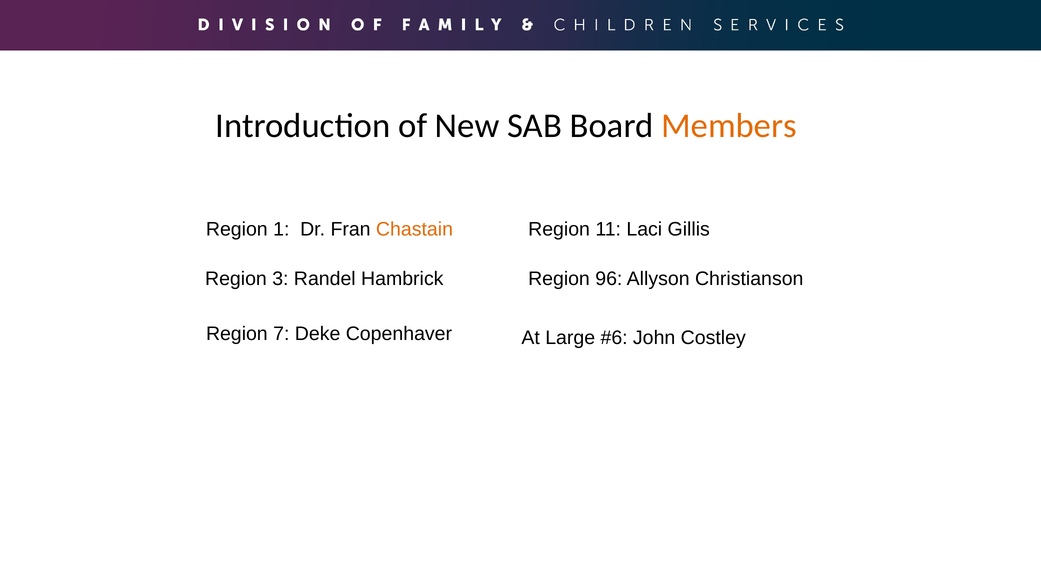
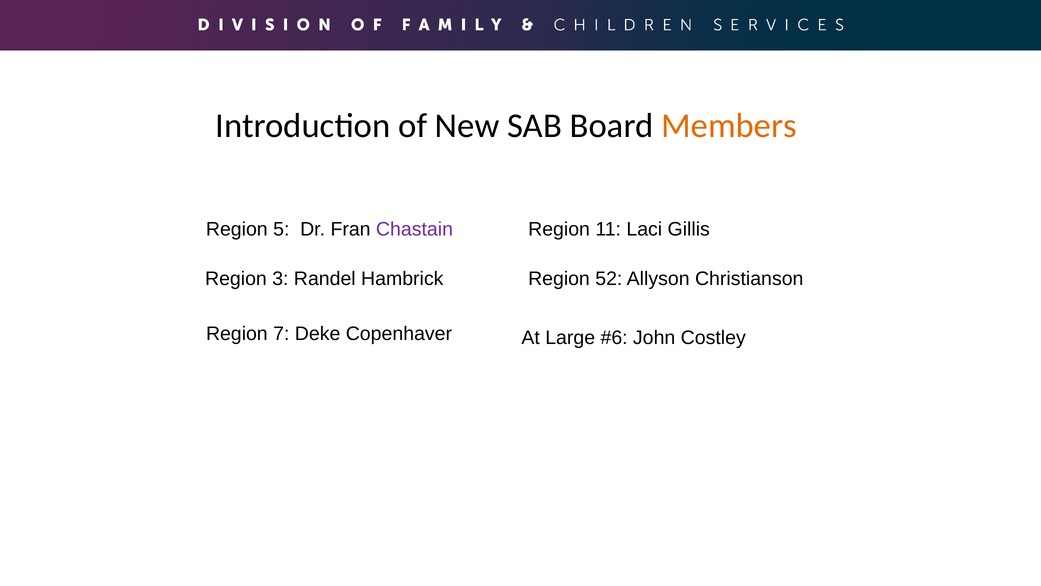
1: 1 -> 5
Chastain colour: orange -> purple
96: 96 -> 52
